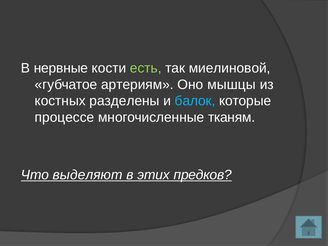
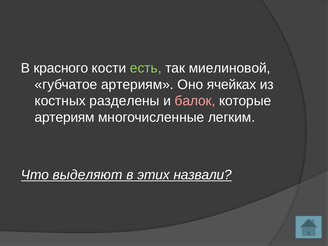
нервные: нервные -> красного
мышцы: мышцы -> ячейках
балок colour: light blue -> pink
процессе at (64, 117): процессе -> артериям
тканям: тканям -> легким
предков: предков -> назвали
